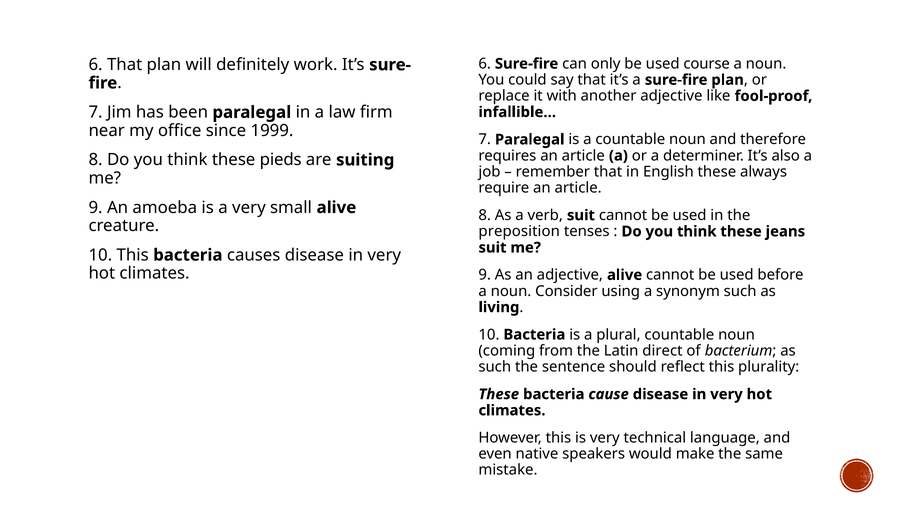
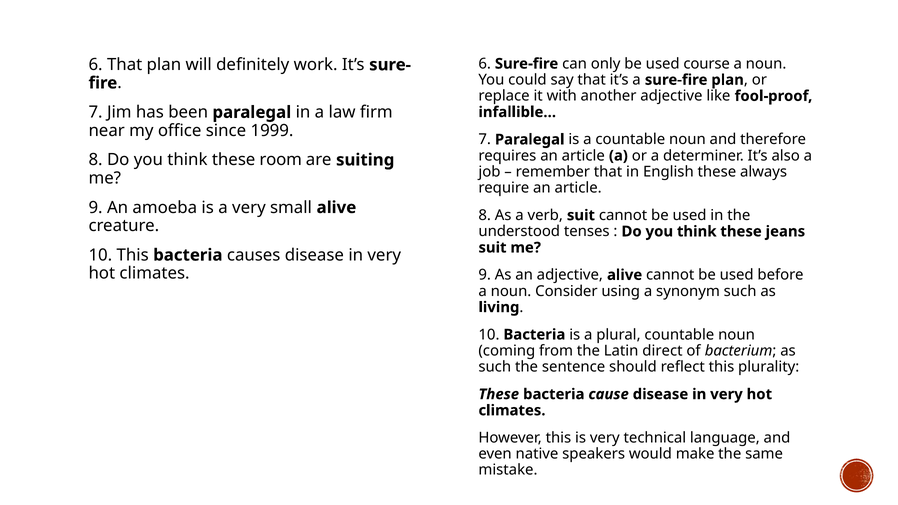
pieds: pieds -> room
preposition: preposition -> understood
